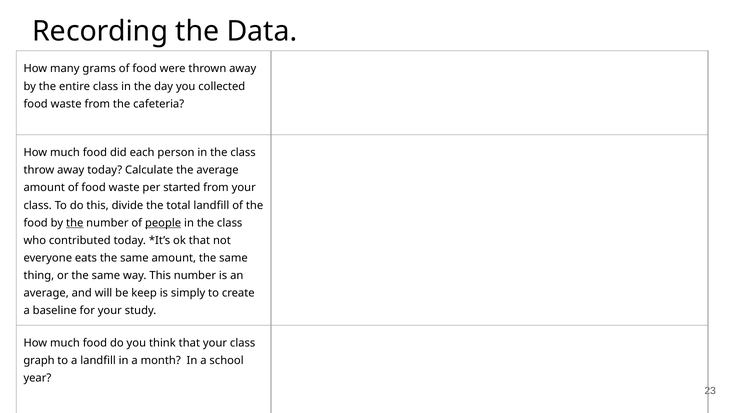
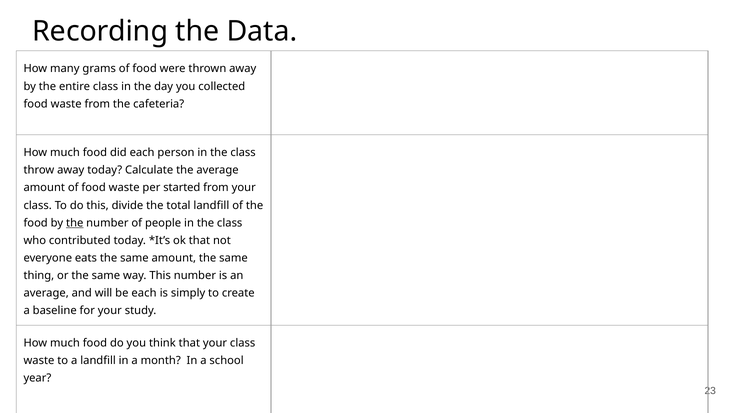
people underline: present -> none
be keep: keep -> each
graph at (39, 360): graph -> waste
